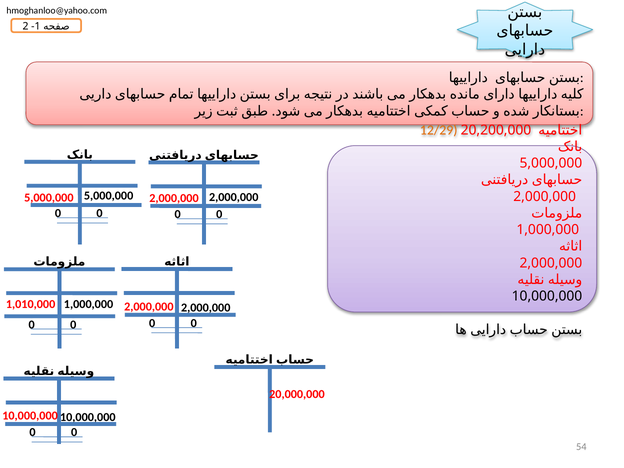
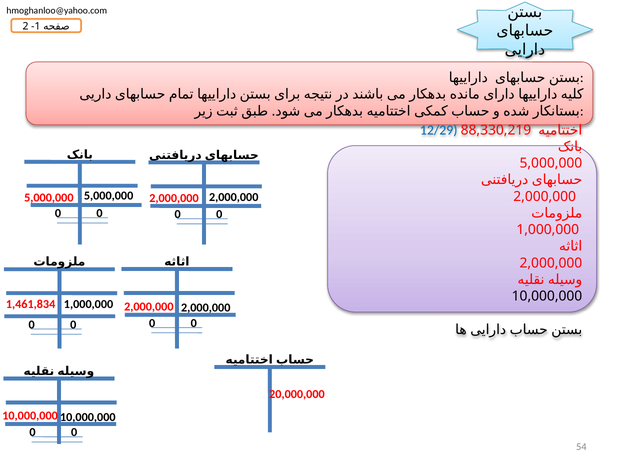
12/29 colour: orange -> blue
20,200,000: 20,200,000 -> 88,330,219
1,010,000: 1,010,000 -> 1,461,834
